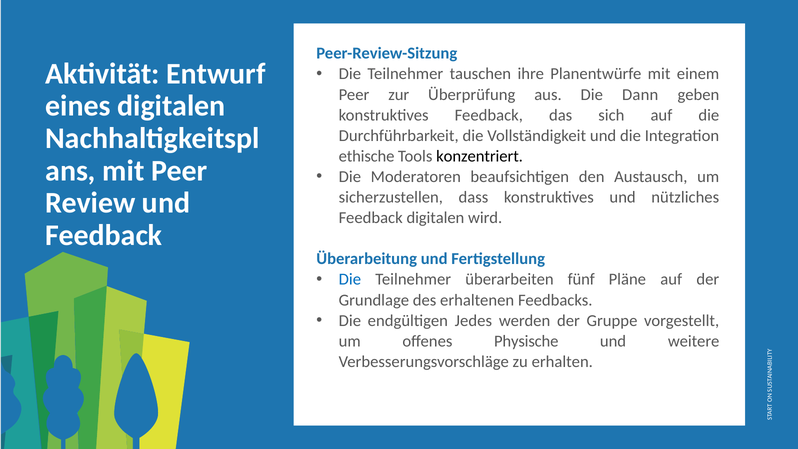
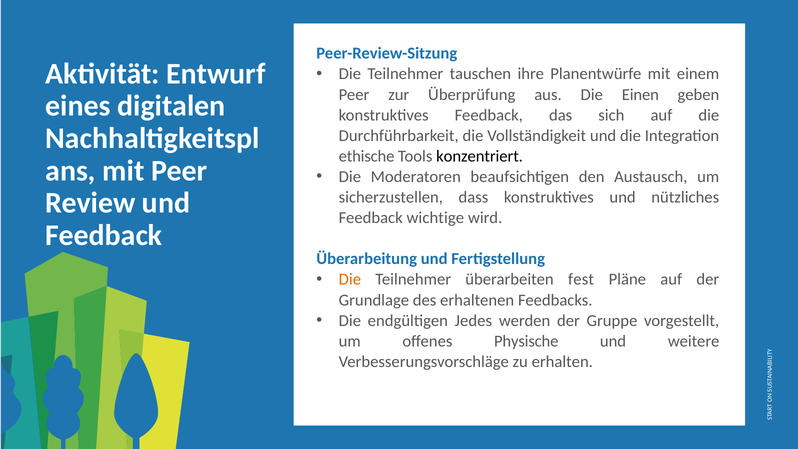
Dann: Dann -> Einen
Feedback digitalen: digitalen -> wichtige
Die at (350, 279) colour: blue -> orange
fünf: fünf -> fest
